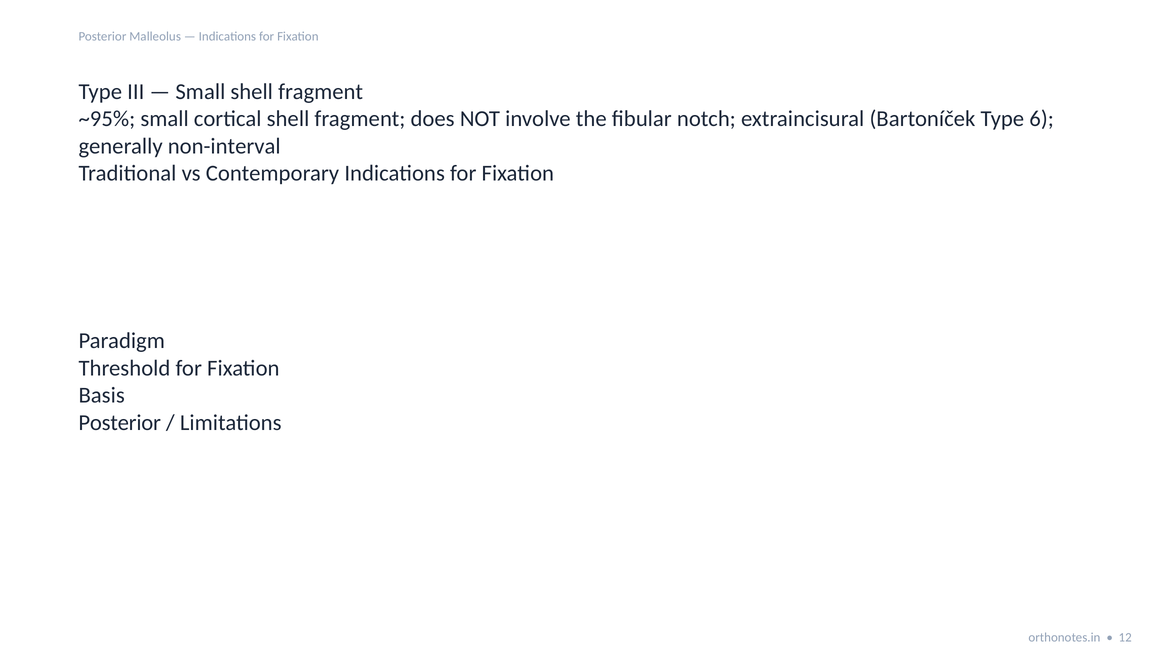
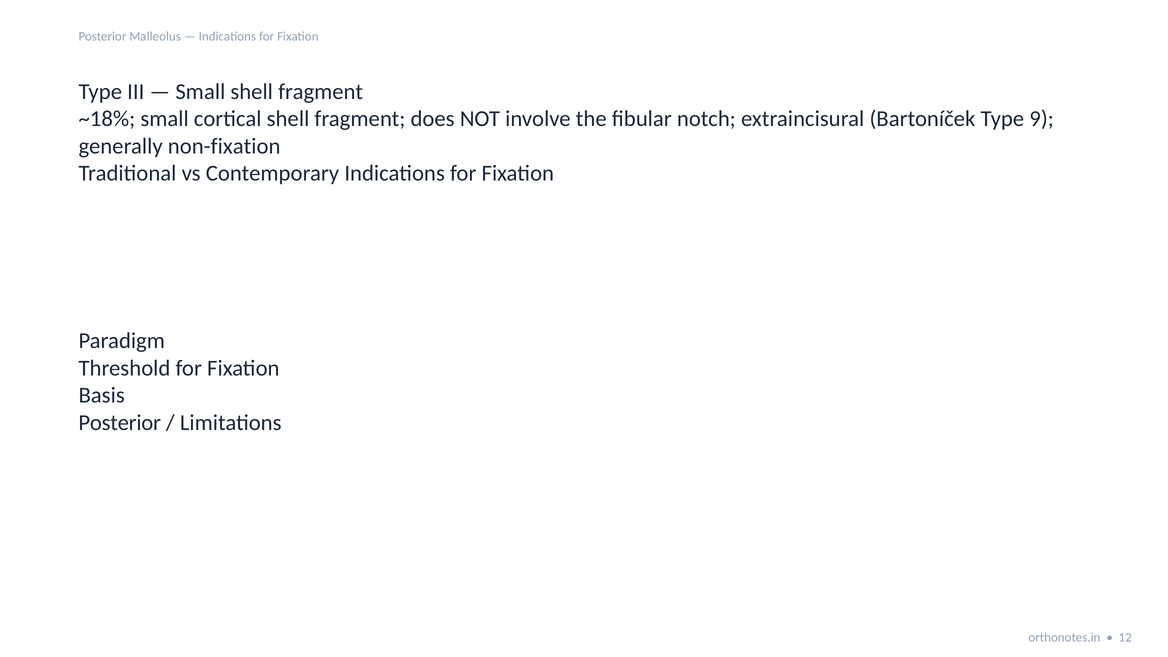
~95%: ~95% -> ~18%
6: 6 -> 9
non-interval: non-interval -> non-fixation
